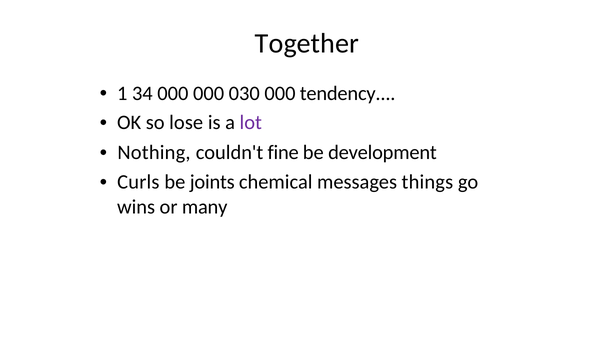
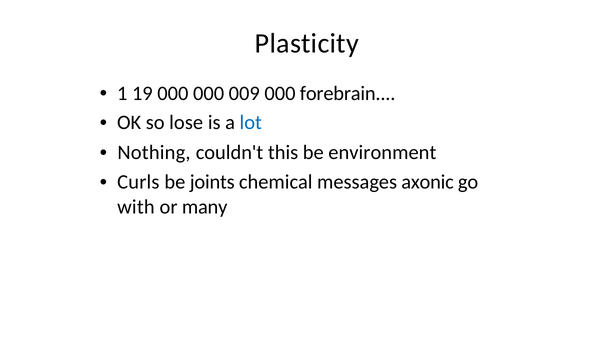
Together: Together -> Plasticity
34: 34 -> 19
030: 030 -> 009
tendency: tendency -> forebrain
lot colour: purple -> blue
fine: fine -> this
development: development -> environment
things: things -> axonic
wins: wins -> with
